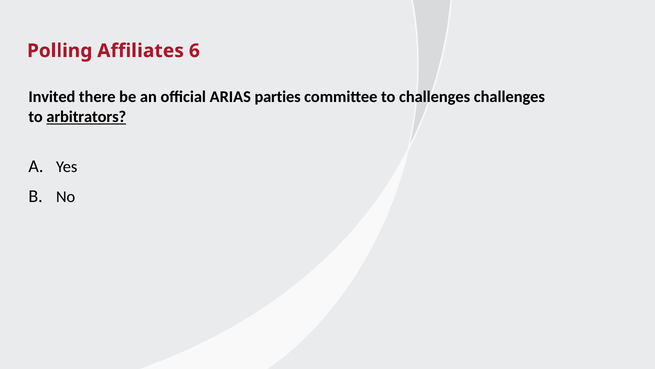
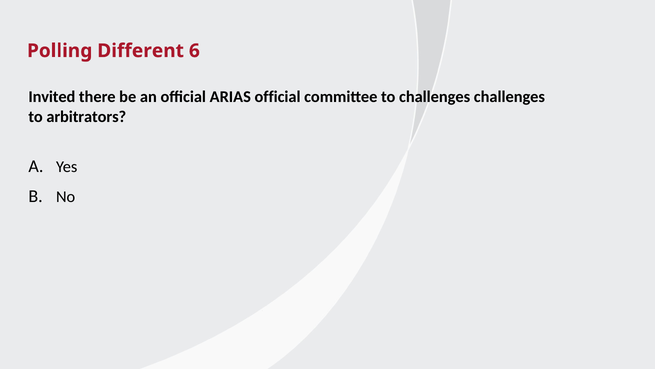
Affiliates: Affiliates -> Different
ARIAS parties: parties -> official
arbitrators underline: present -> none
